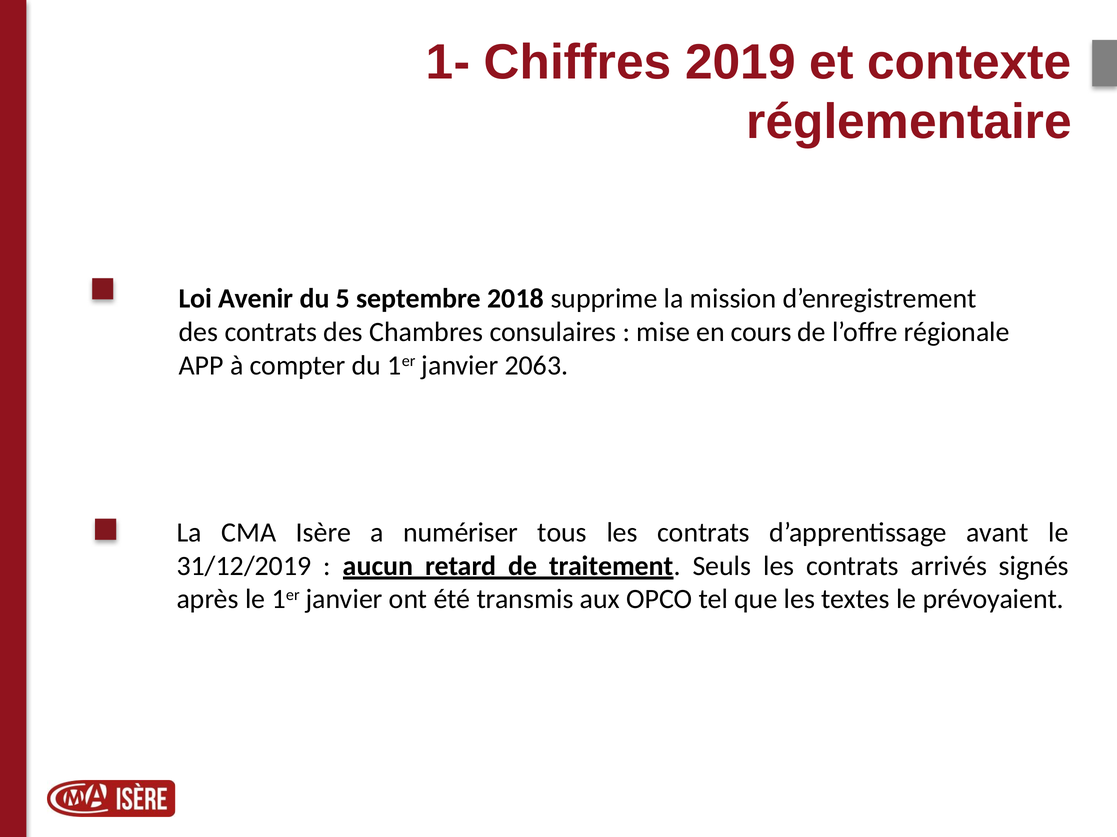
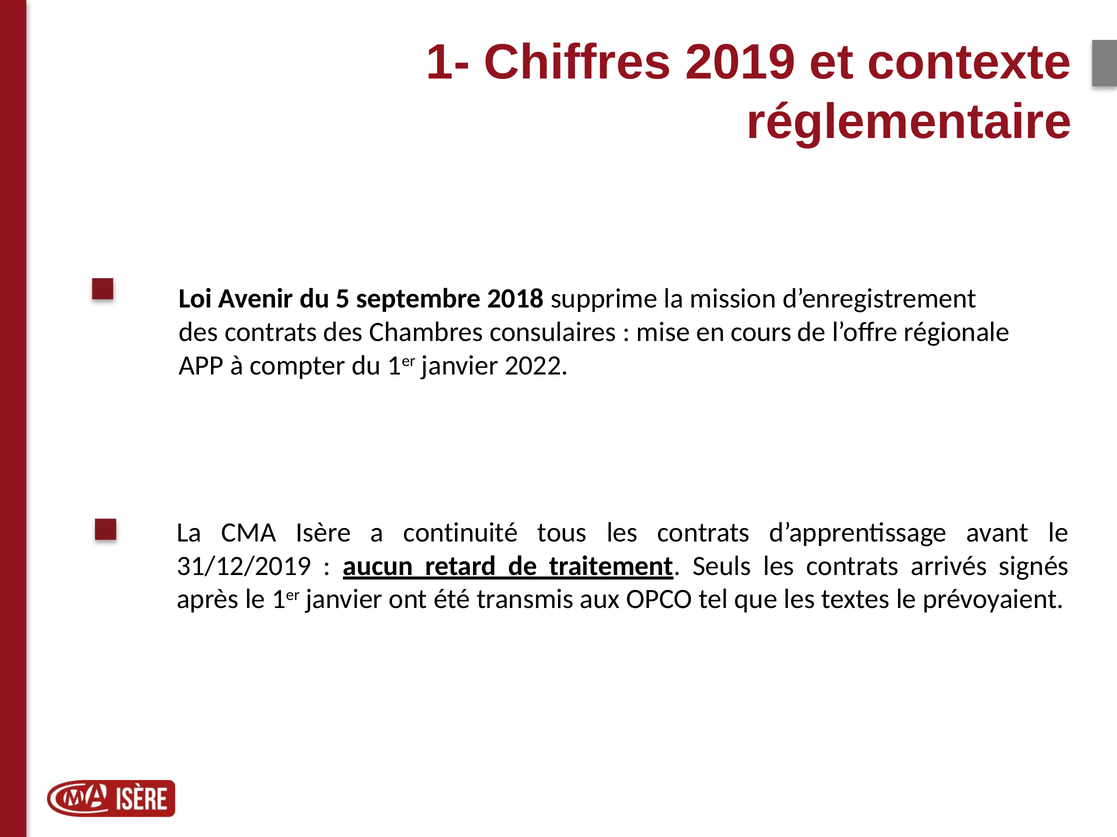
2063: 2063 -> 2022
numériser: numériser -> continuité
